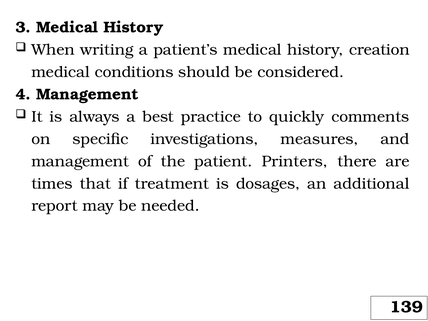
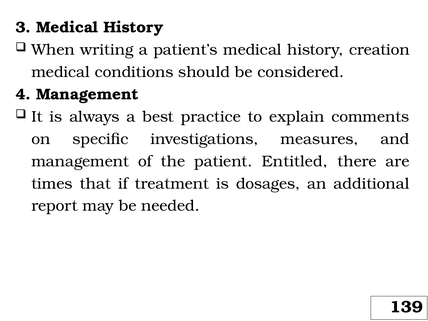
quickly: quickly -> explain
Printers: Printers -> Entitled
